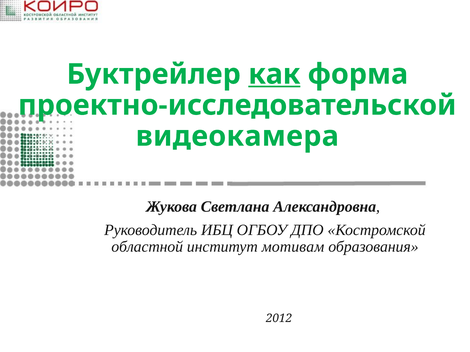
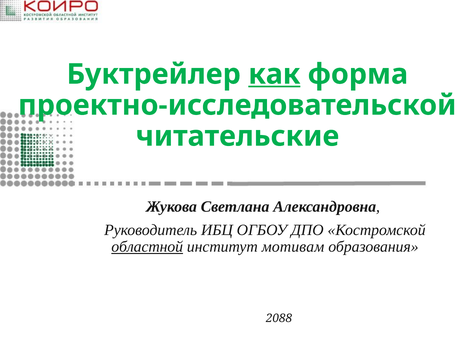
видеокамера: видеокамера -> читательские
областной underline: none -> present
2012: 2012 -> 2088
